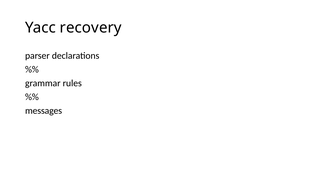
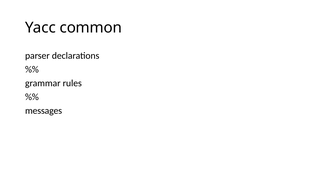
recovery: recovery -> common
